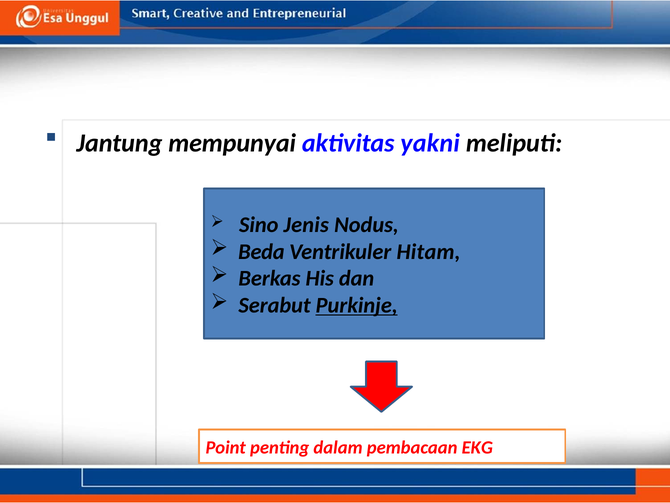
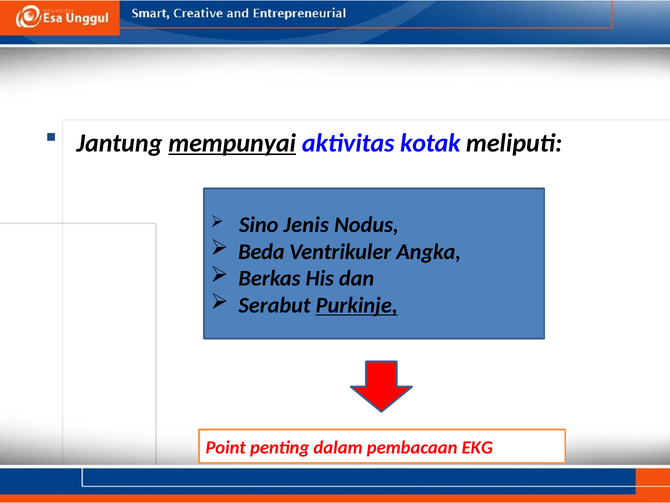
mempunyai underline: none -> present
yakni: yakni -> kotak
Hitam: Hitam -> Angka
